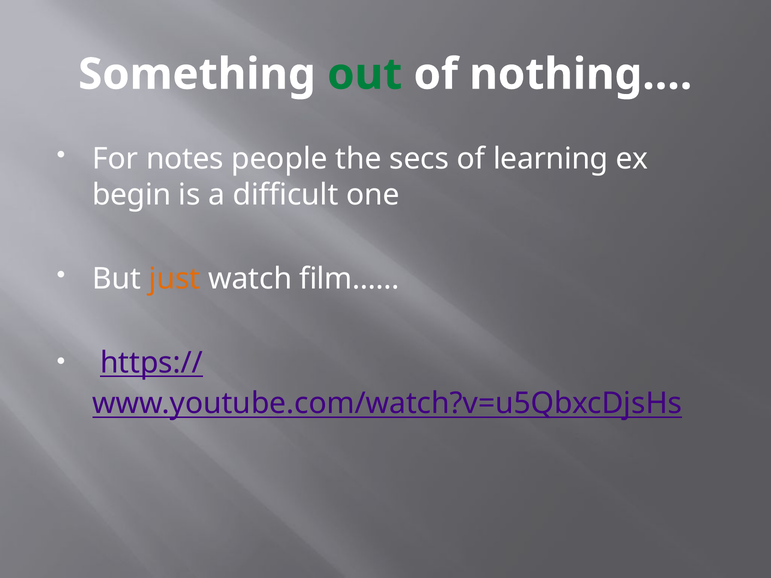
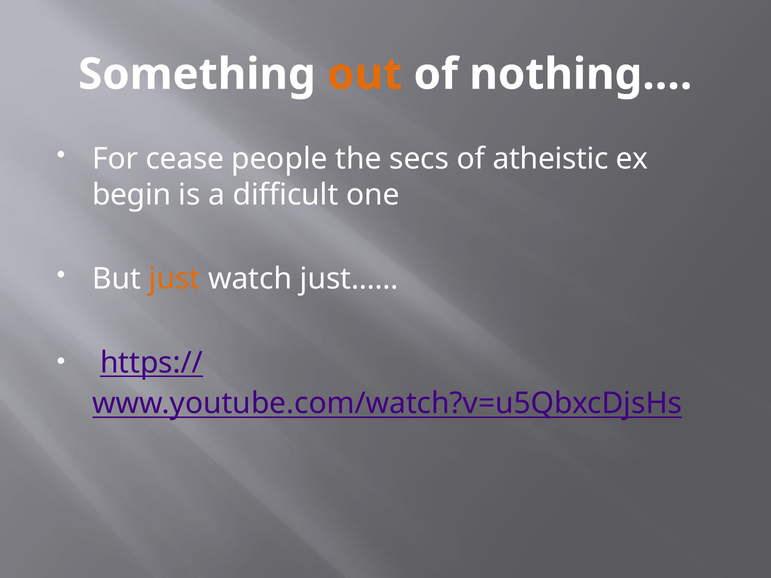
out colour: green -> orange
notes: notes -> cease
learning: learning -> atheistic
film……: film…… -> just……
